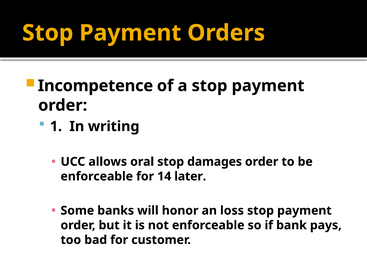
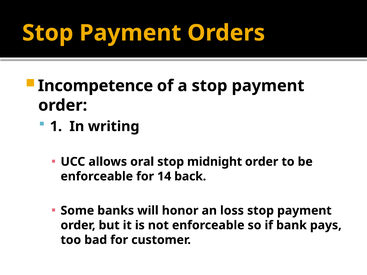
damages: damages -> midnight
later: later -> back
